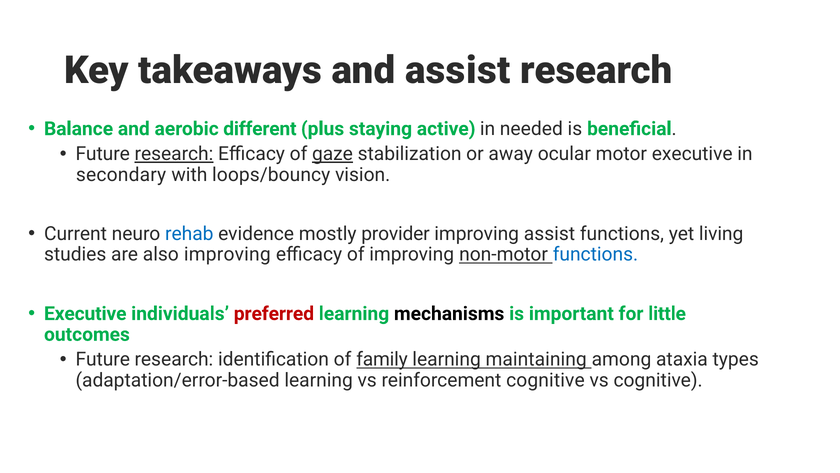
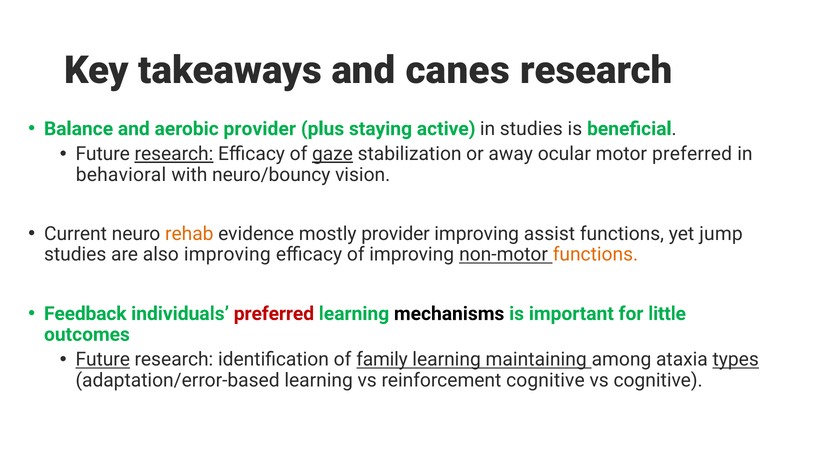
and assist: assist -> canes
aerobic different: different -> provider
in needed: needed -> studies
motor executive: executive -> preferred
secondary: secondary -> behavioral
loops/bouncy: loops/bouncy -> neuro/bouncy
rehab colour: blue -> orange
living: living -> jump
functions at (595, 254) colour: blue -> orange
Executive at (85, 313): Executive -> Feedback
Future at (103, 359) underline: none -> present
types underline: none -> present
